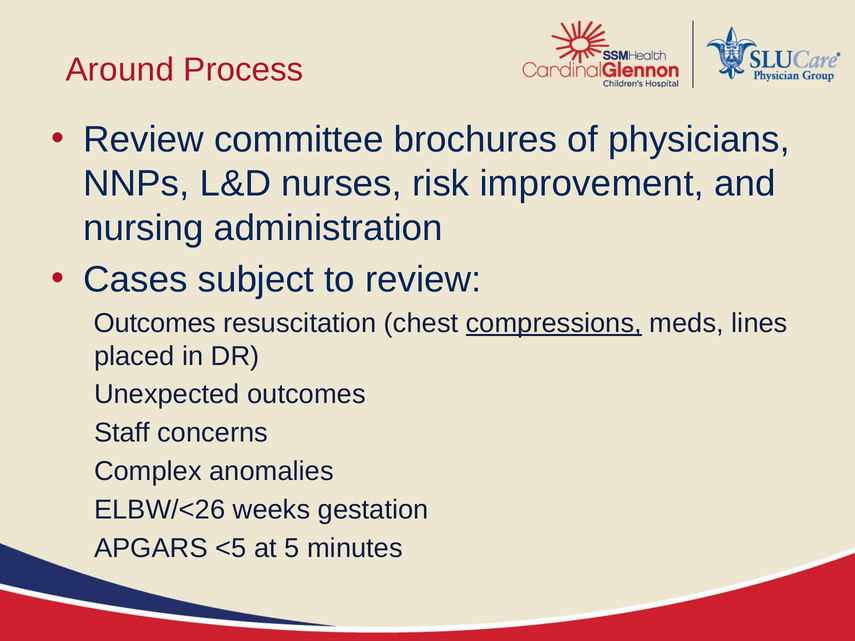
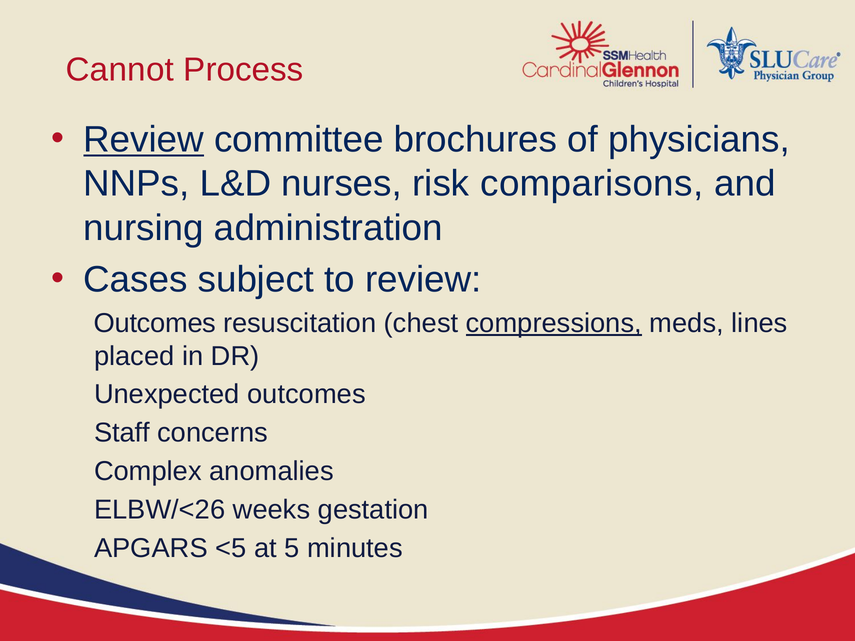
Around: Around -> Cannot
Review at (144, 140) underline: none -> present
improvement: improvement -> comparisons
